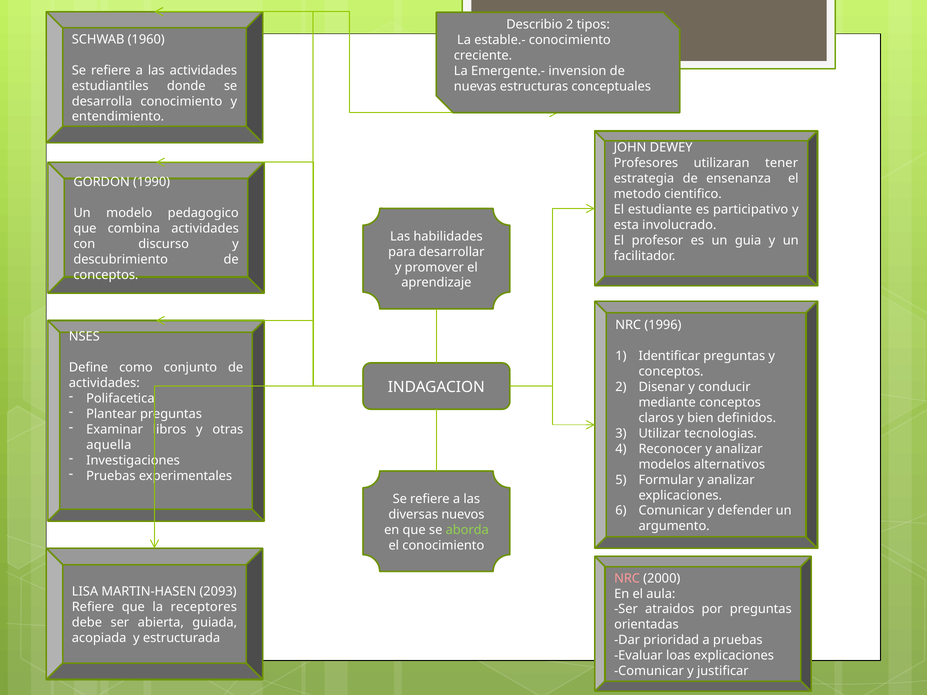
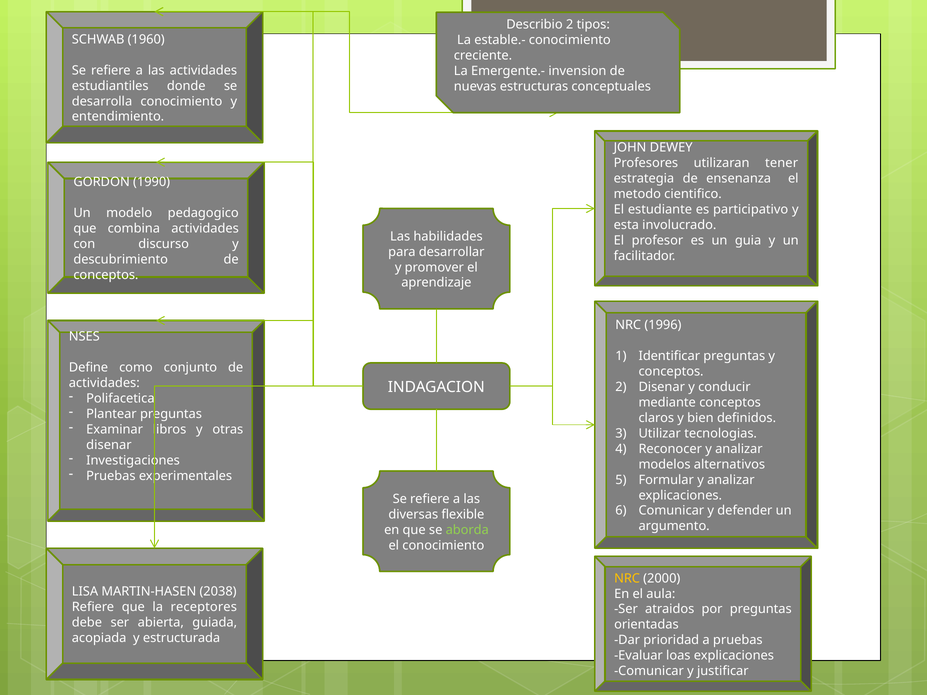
aquella at (109, 445): aquella -> disenar
nuevos: nuevos -> flexible
NRC at (627, 579) colour: pink -> yellow
2093: 2093 -> 2038
